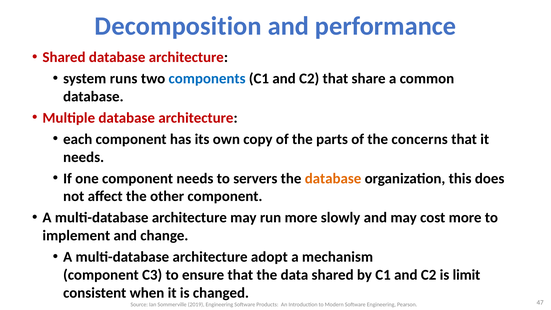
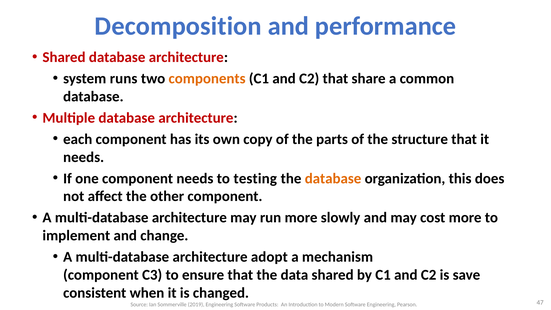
components colour: blue -> orange
concerns: concerns -> structure
servers: servers -> testing
limit: limit -> save
